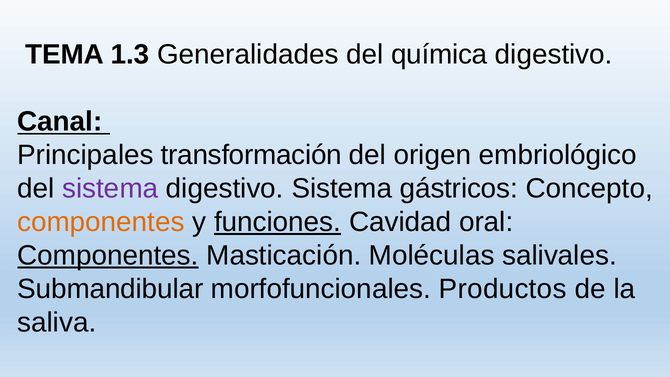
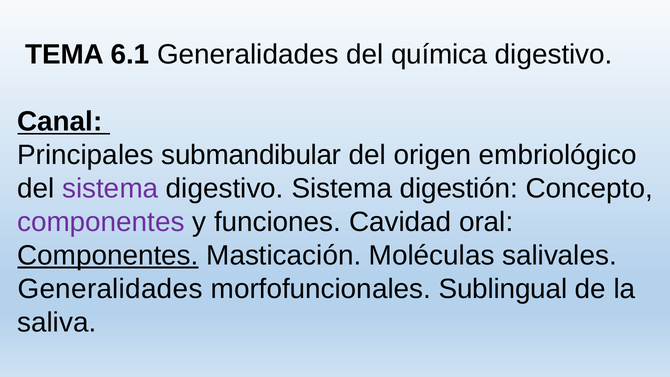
1.3: 1.3 -> 6.1
transformación: transformación -> submandibular
gástricos: gástricos -> digestión
componentes at (101, 222) colour: orange -> purple
funciones underline: present -> none
Submandibular at (110, 289): Submandibular -> Generalidades
Productos: Productos -> Sublingual
